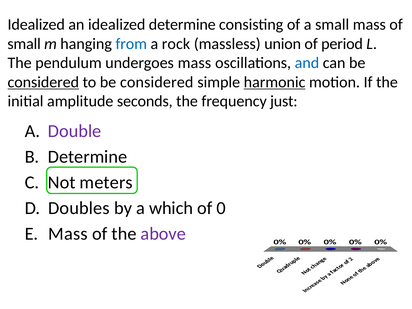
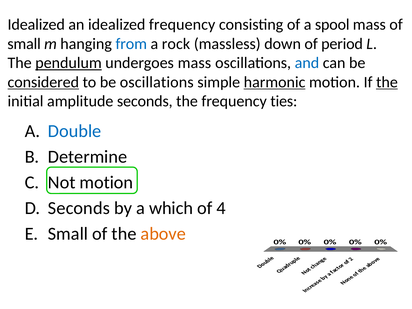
idealized determine: determine -> frequency
a small: small -> spool
union: union -> down
pendulum underline: none -> present
to be considered: considered -> oscillations
the at (387, 82) underline: none -> present
just: just -> ties
Double colour: purple -> blue
Not meters: meters -> motion
Doubles at (79, 208): Doubles -> Seconds
0: 0 -> 4
Mass at (68, 234): Mass -> Small
above colour: purple -> orange
